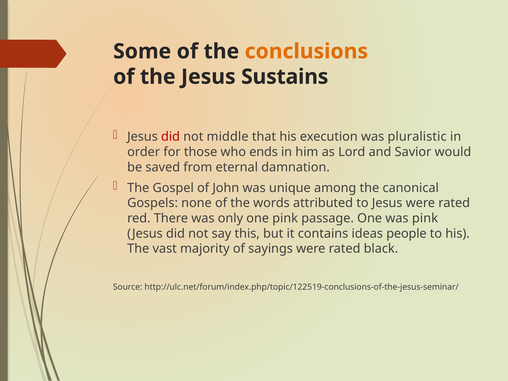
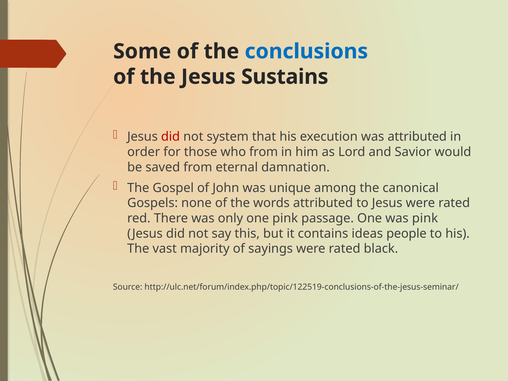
conclusions colour: orange -> blue
middle: middle -> system
was pluralistic: pluralistic -> attributed
who ends: ends -> from
